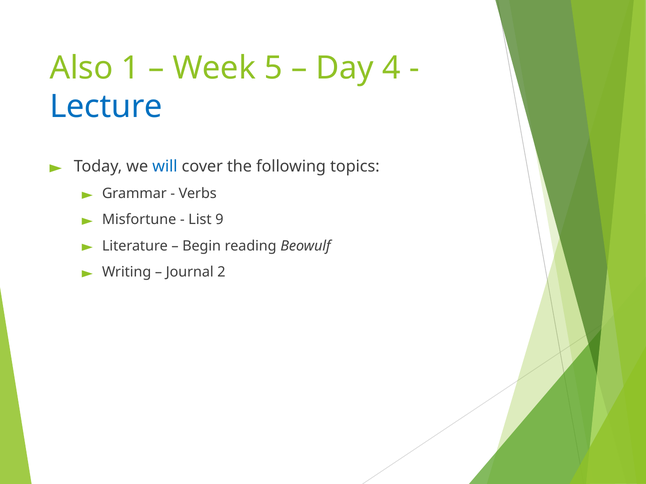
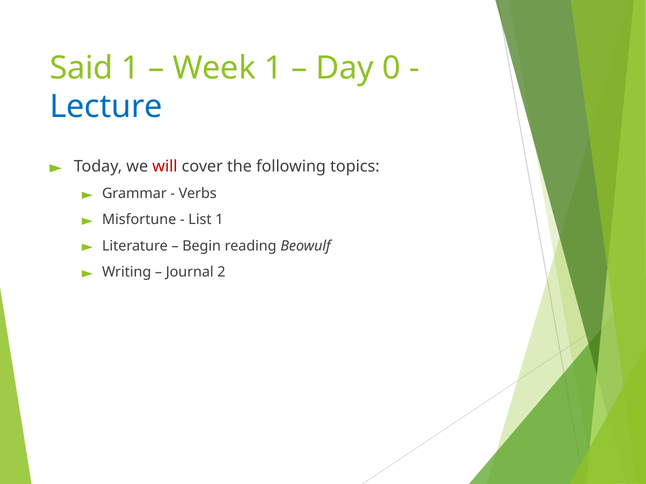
Also: Also -> Said
Week 5: 5 -> 1
4: 4 -> 0
will colour: blue -> red
List 9: 9 -> 1
